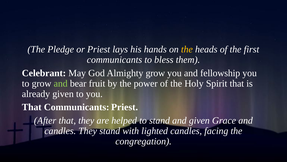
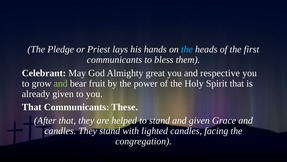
the at (187, 49) colour: yellow -> light blue
Almighty grow: grow -> great
fellowship: fellowship -> respective
Communicants Priest: Priest -> These
